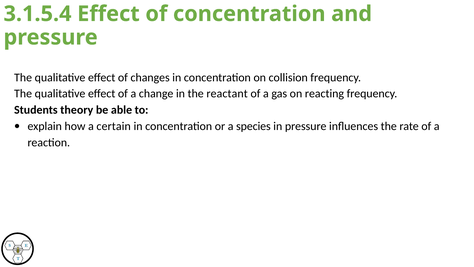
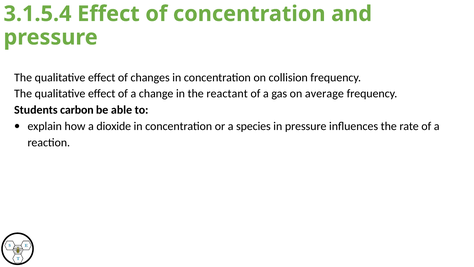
reacting: reacting -> average
theory: theory -> carbon
certain: certain -> dioxide
